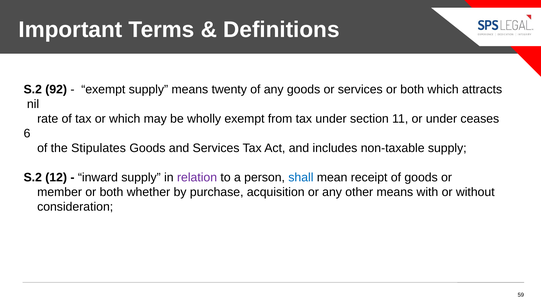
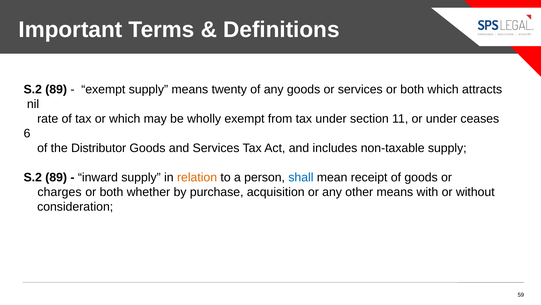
92 at (56, 89): 92 -> 89
Stipulates: Stipulates -> Distributor
12 at (56, 177): 12 -> 89
relation colour: purple -> orange
member: member -> charges
